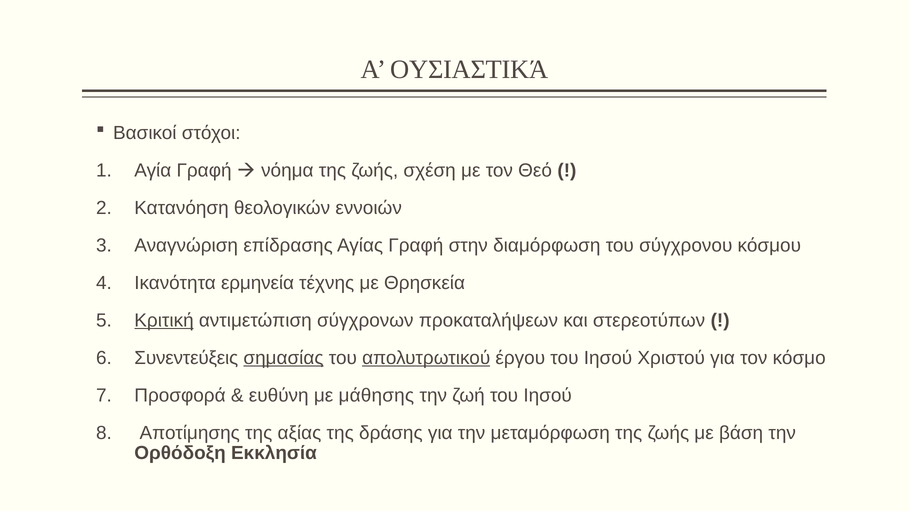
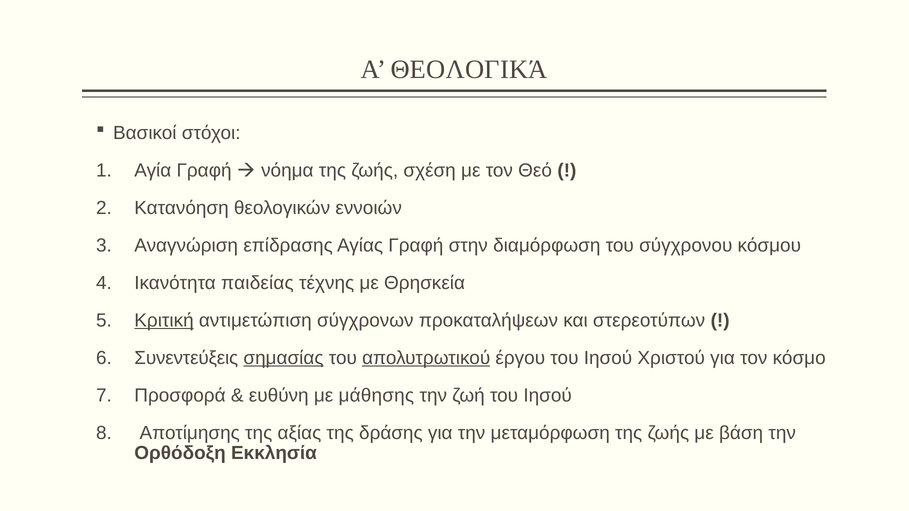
ΟΥΣΙΑΣΤΙΚΆ: ΟΥΣΙΑΣΤΙΚΆ -> ΘΕΟΛΟΓΙΚΆ
ερμηνεία: ερμηνεία -> παιδείας
